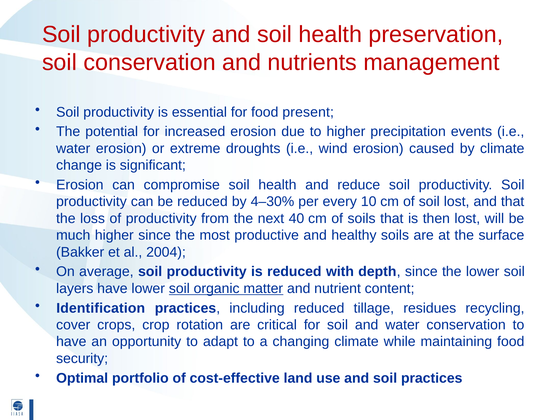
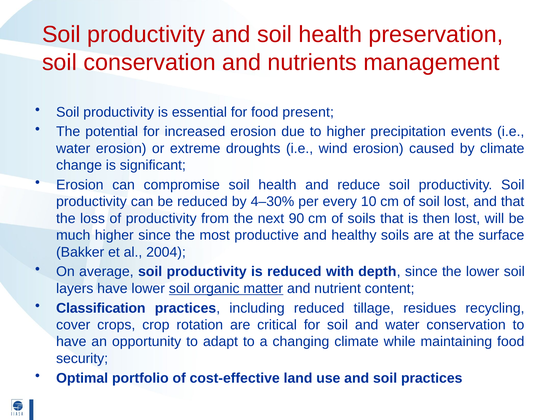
40: 40 -> 90
Identification: Identification -> Classification
